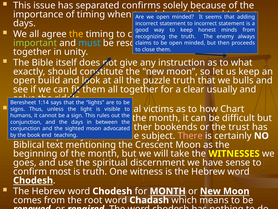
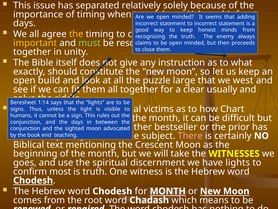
confirms: confirms -> relatively
important colour: light green -> yellow
must colour: light blue -> light green
puzzle truth: truth -> large
bulls: bulls -> west
bookends: bookends -> bestseller
trust: trust -> prior
have sense: sense -> lights
